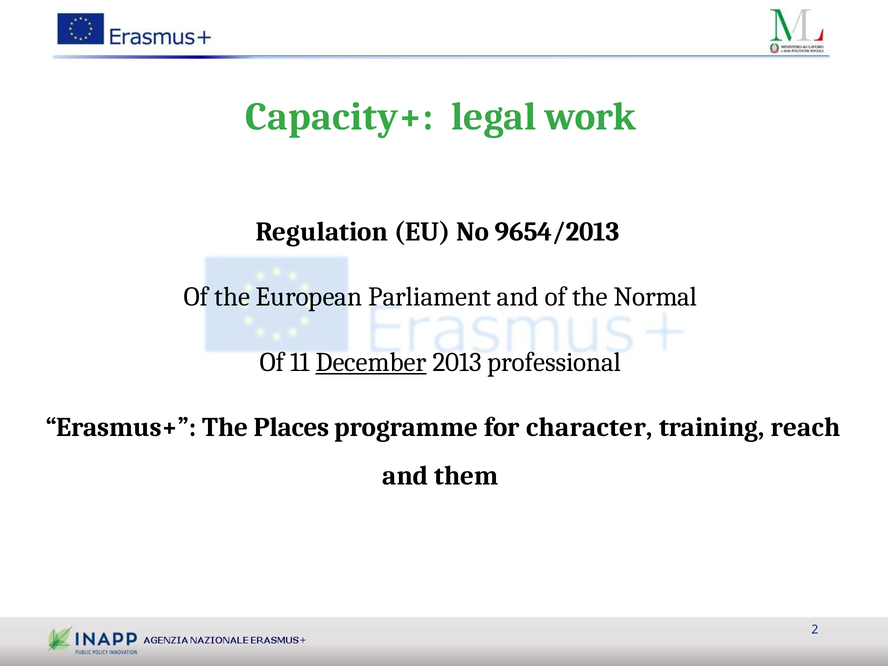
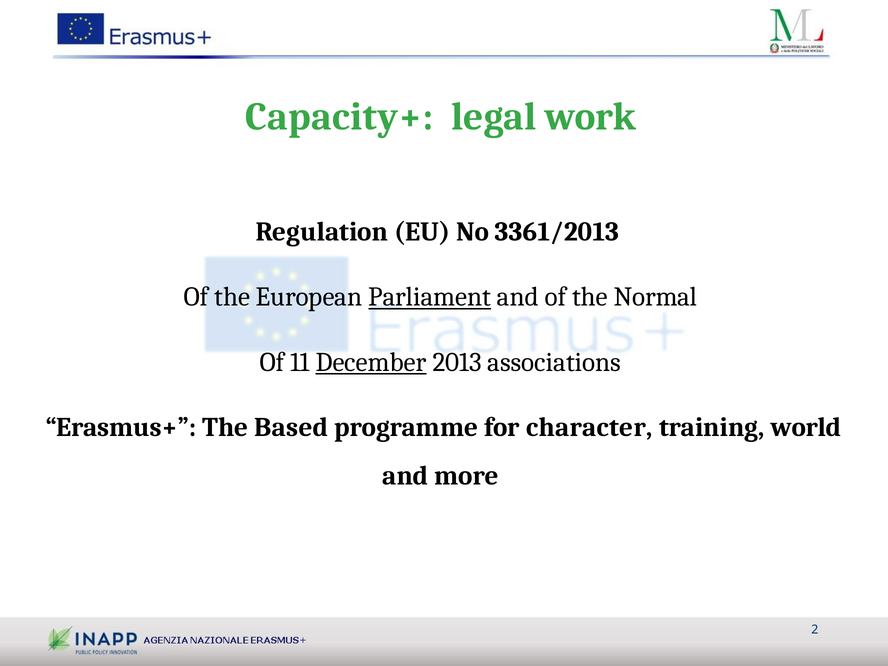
9654/2013: 9654/2013 -> 3361/2013
Parliament underline: none -> present
professional: professional -> associations
Places: Places -> Based
reach: reach -> world
them: them -> more
